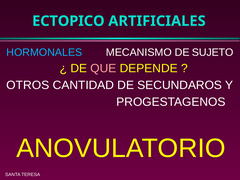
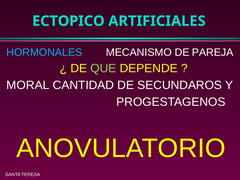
SUJETO: SUJETO -> PAREJA
QUE colour: pink -> light green
OTROS: OTROS -> MORAL
